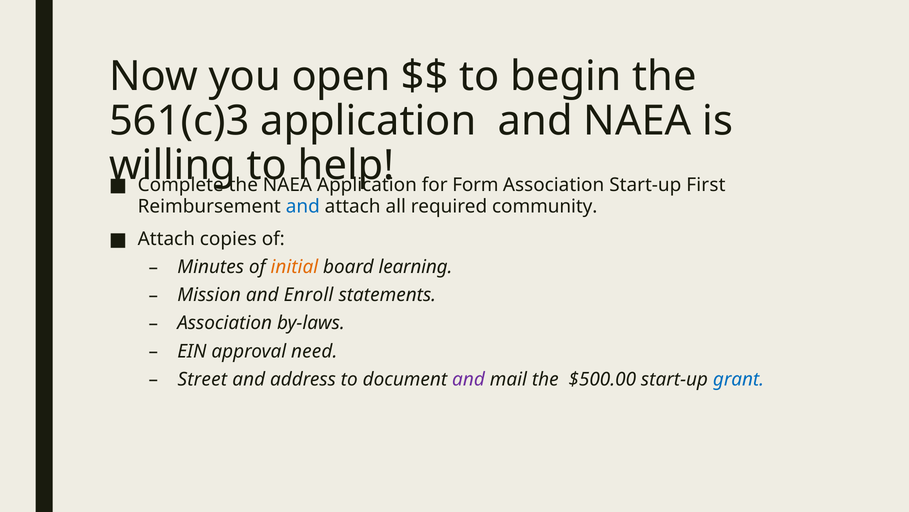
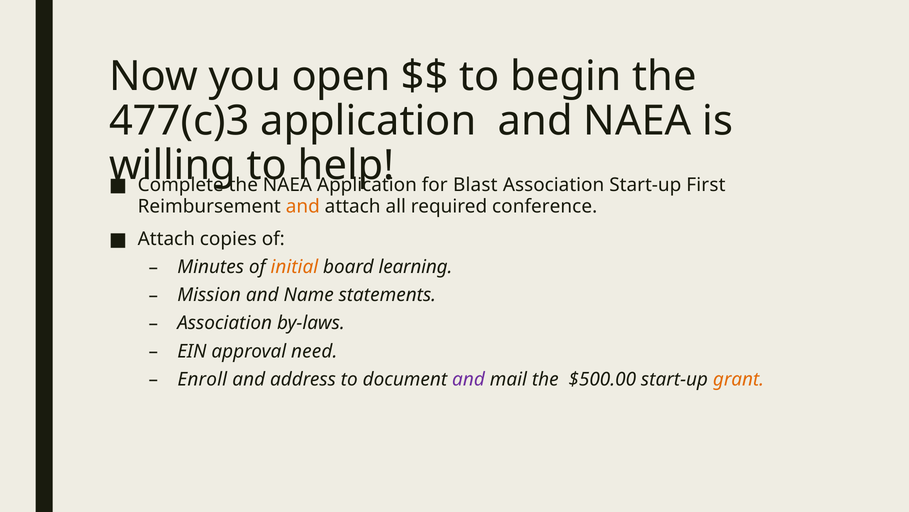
561(c)3: 561(c)3 -> 477(c)3
Form: Form -> Blast
and at (303, 206) colour: blue -> orange
community: community -> conference
Enroll: Enroll -> Name
Street: Street -> Enroll
grant colour: blue -> orange
